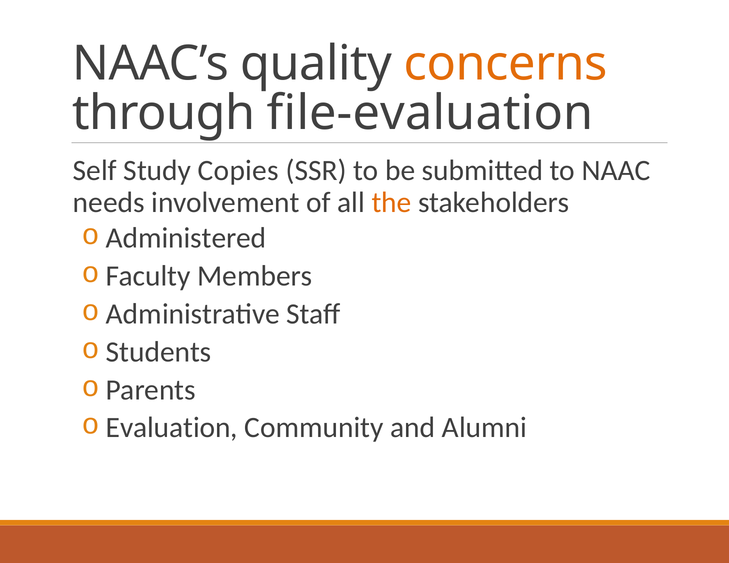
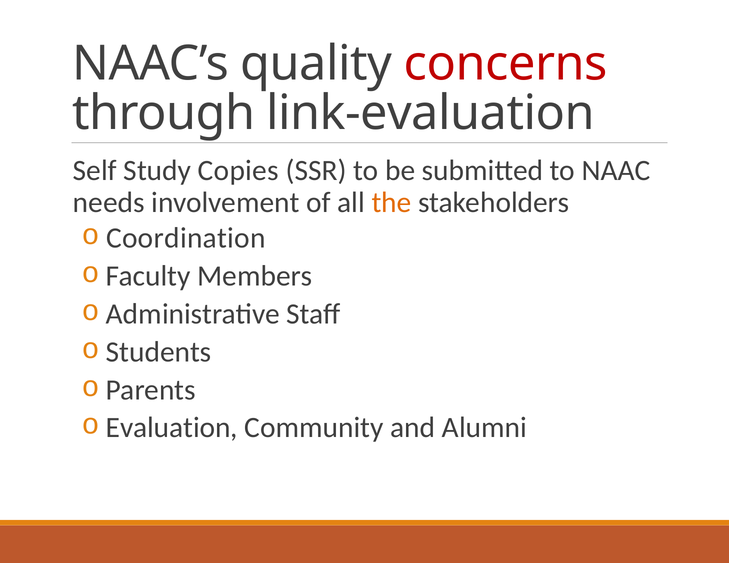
concerns colour: orange -> red
file-evaluation: file-evaluation -> link-evaluation
Administered: Administered -> Coordination
